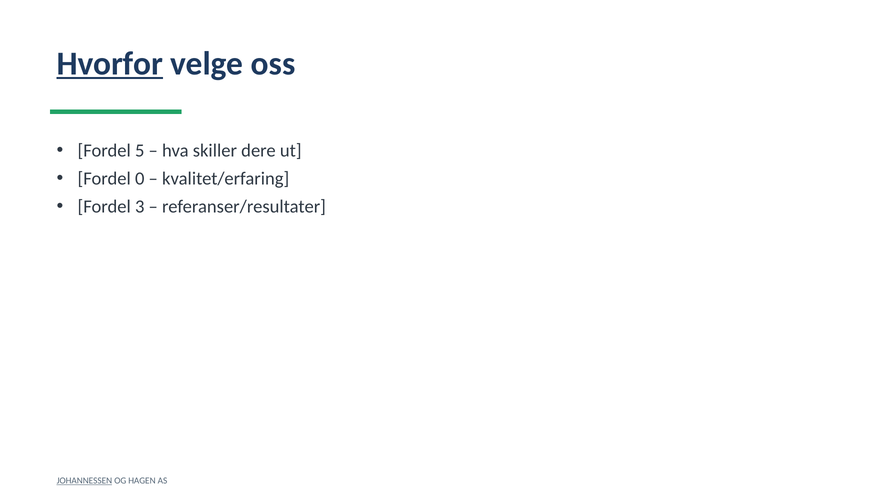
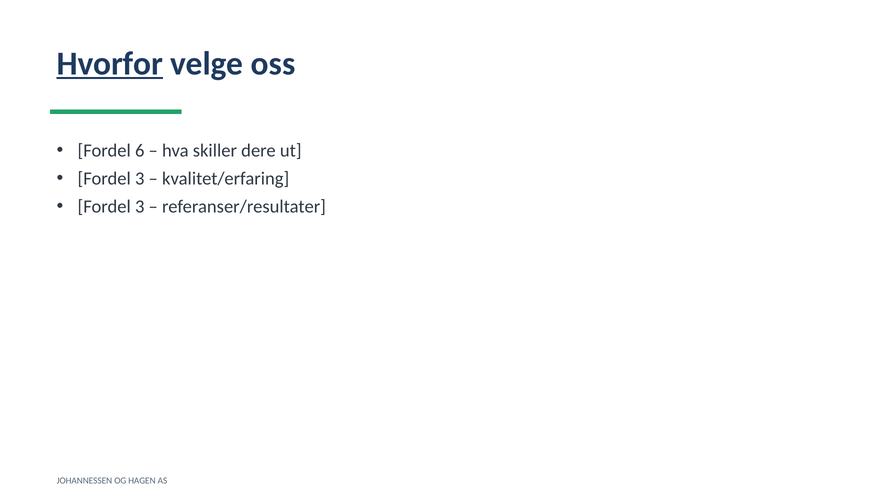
5: 5 -> 6
0 at (140, 179): 0 -> 3
JOHANNESSEN underline: present -> none
